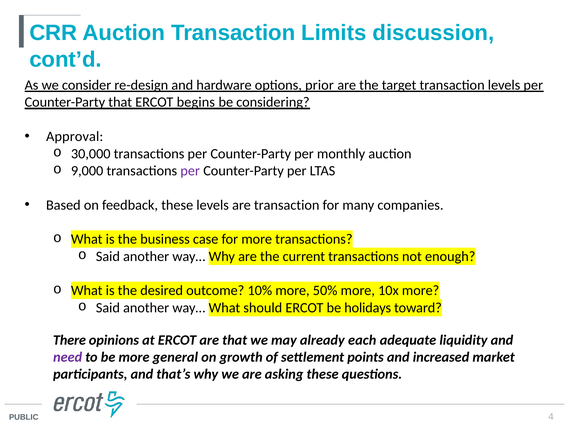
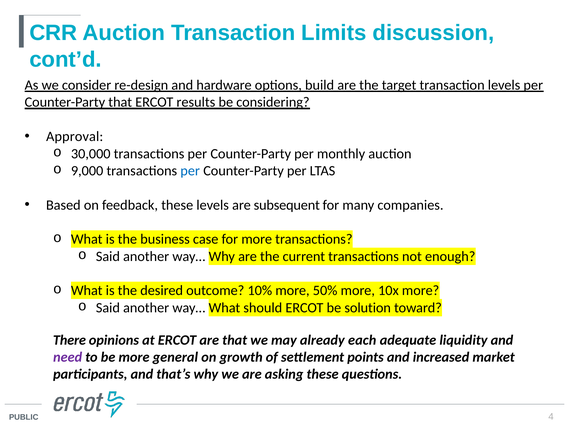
prior: prior -> build
begins: begins -> results
per at (190, 171) colour: purple -> blue
are transaction: transaction -> subsequent
holidays: holidays -> solution
